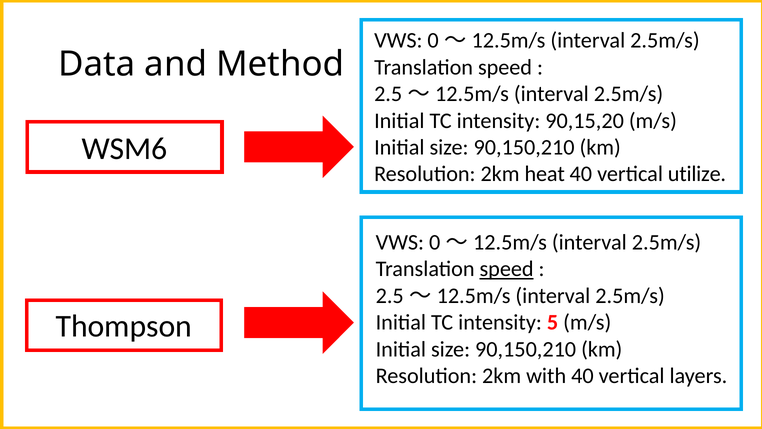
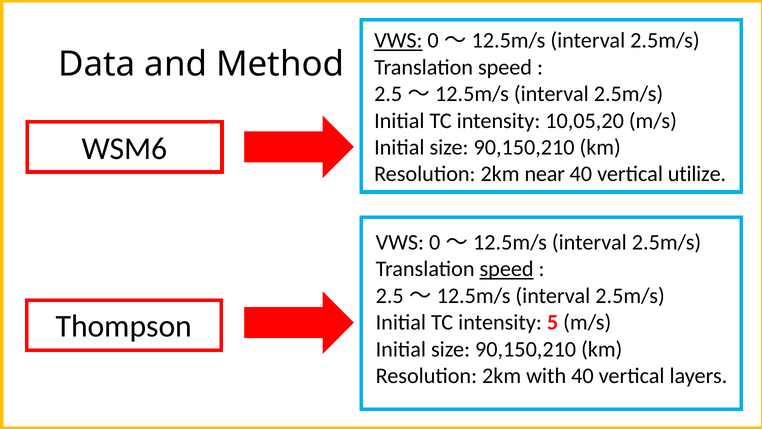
VWS at (398, 40) underline: none -> present
90,15,20: 90,15,20 -> 10,05,20
heat: heat -> near
